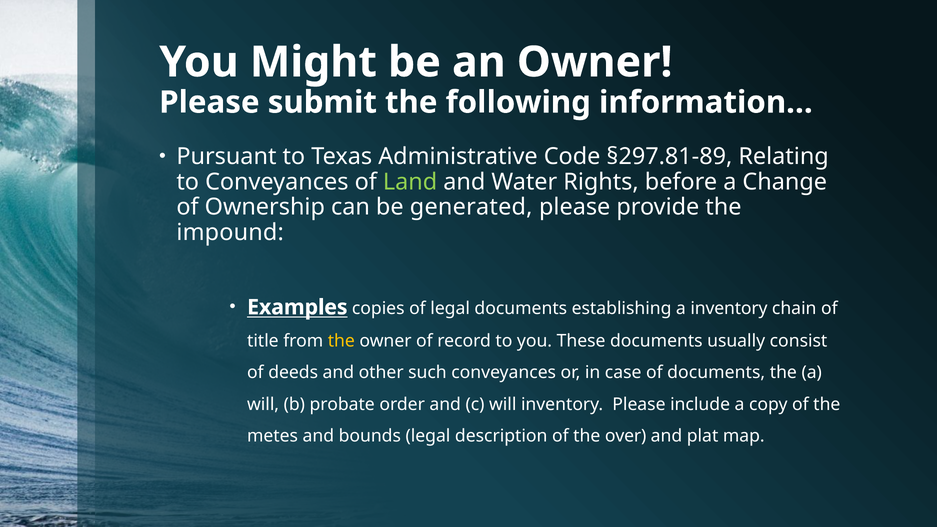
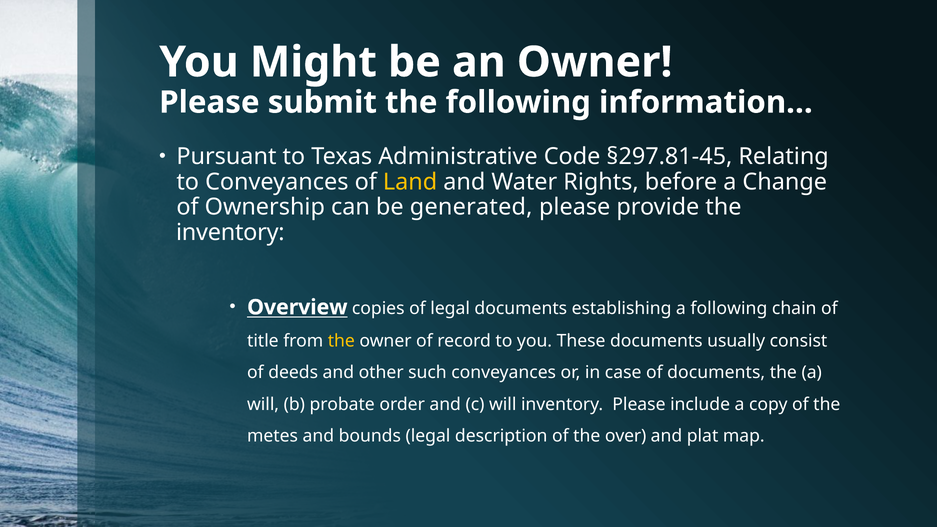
§297.81-89: §297.81-89 -> §297.81-45
Land colour: light green -> yellow
impound at (230, 233): impound -> inventory
Examples: Examples -> Overview
a inventory: inventory -> following
